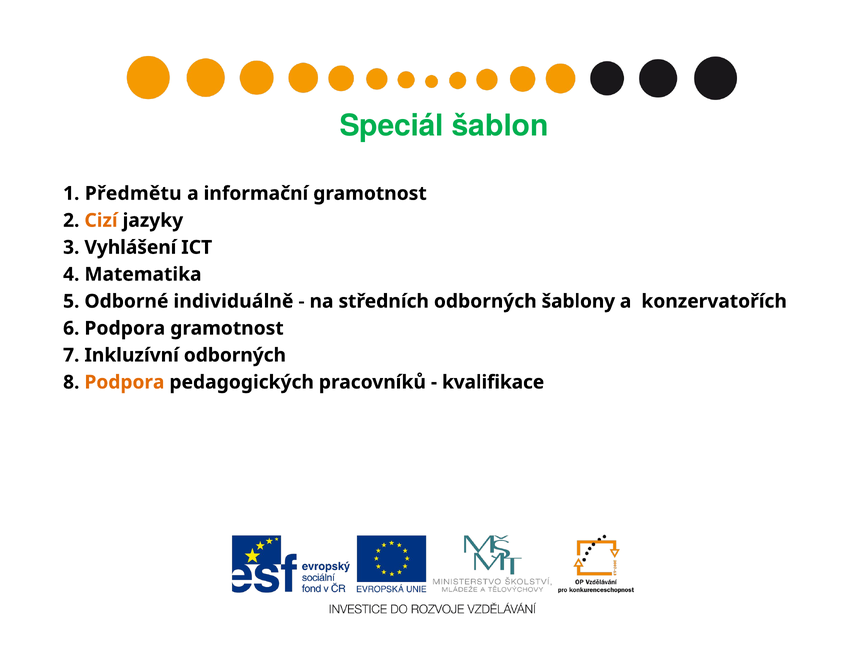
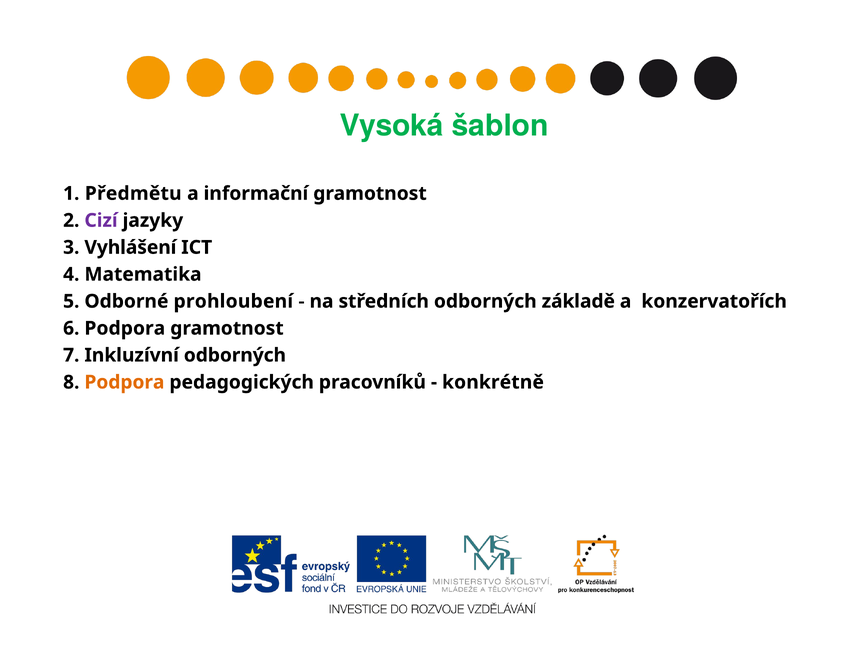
Speciál: Speciál -> Vysoká
Cizí colour: orange -> purple
individuálně: individuálně -> prohloubení
šablony: šablony -> základě
kvalifikace: kvalifikace -> konkrétně
